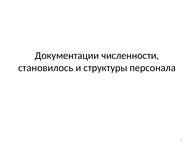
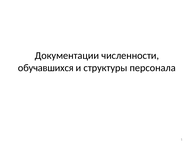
становилось: становилось -> обучавшихся
